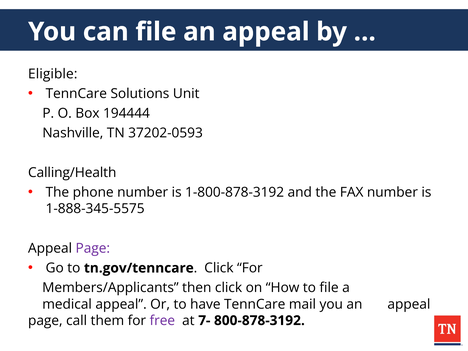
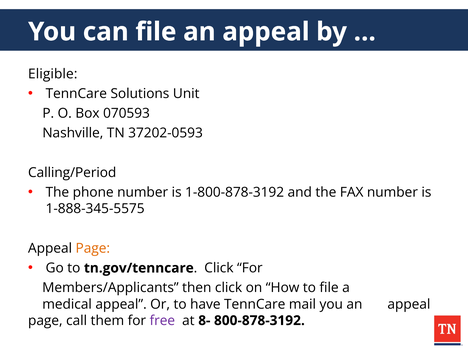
194444: 194444 -> 070593
Calling/Health: Calling/Health -> Calling/Period
Page at (93, 248) colour: purple -> orange
7-: 7- -> 8-
